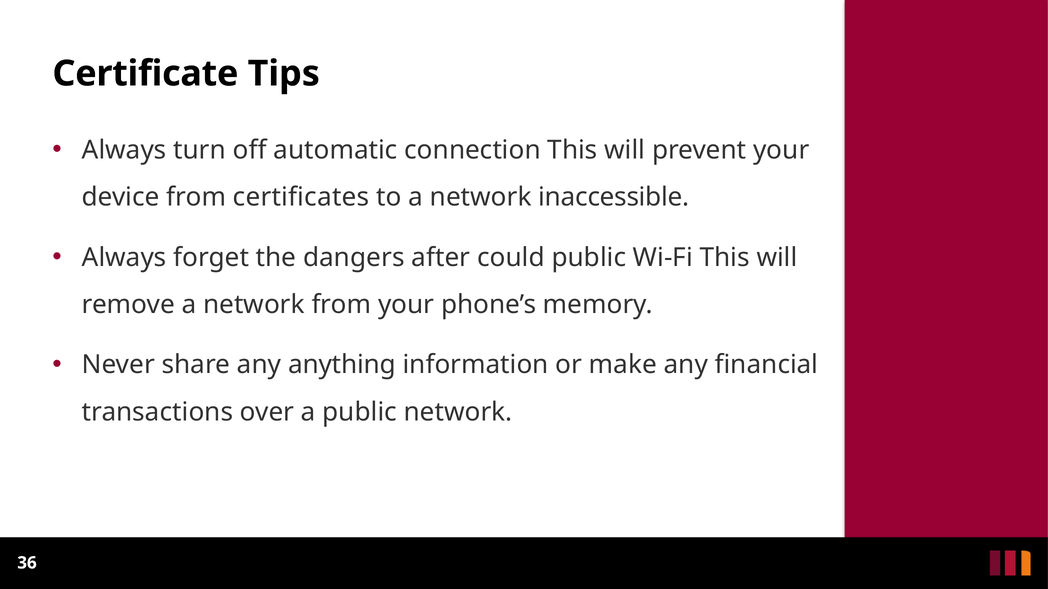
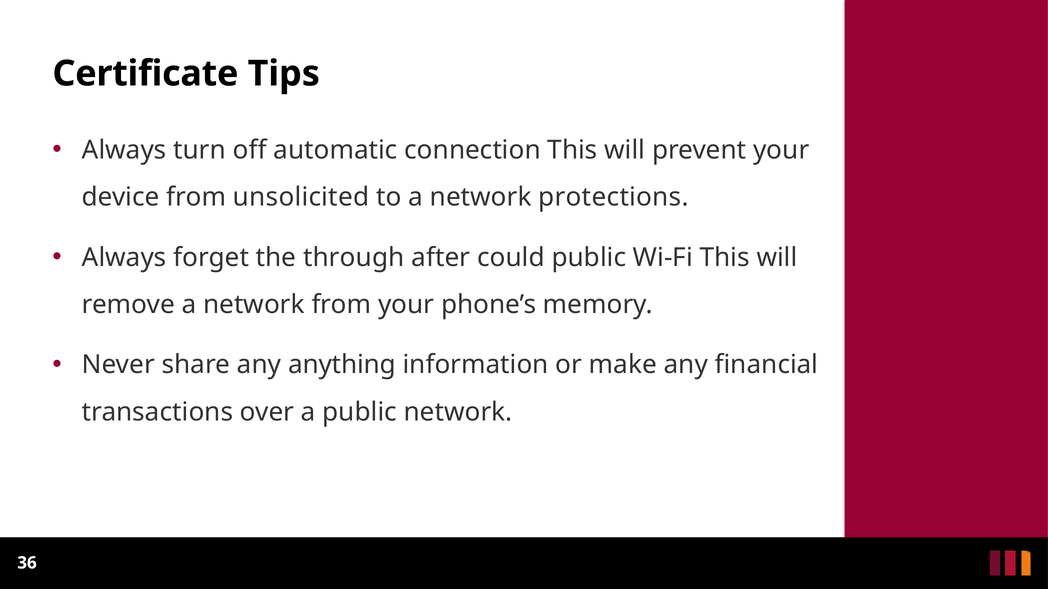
certificates: certificates -> unsolicited
inaccessible: inaccessible -> protections
dangers: dangers -> through
